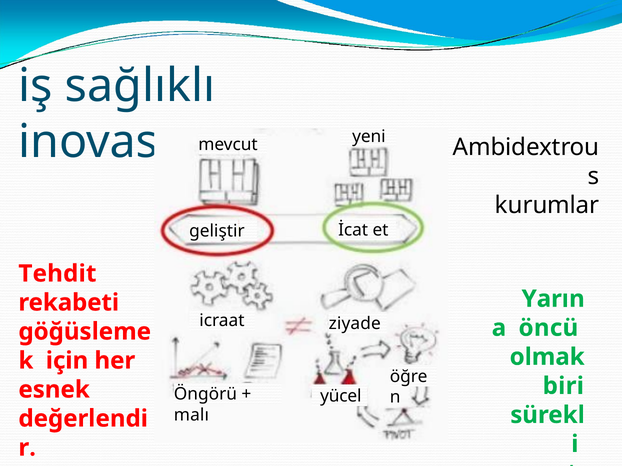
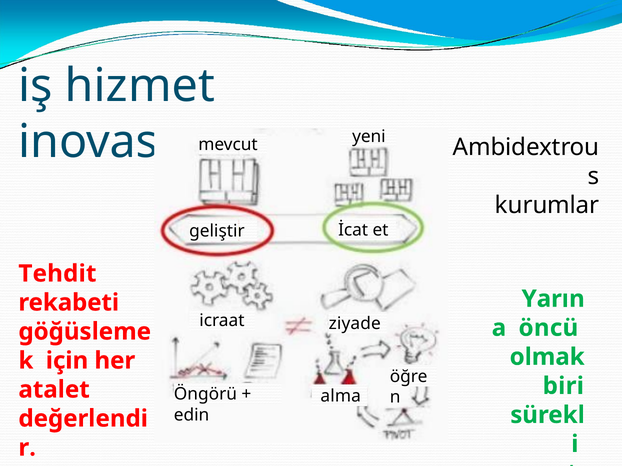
sağlıklı: sağlıklı -> hizmet
esnek: esnek -> atalet
yücel: yücel -> alma
malı: malı -> edin
